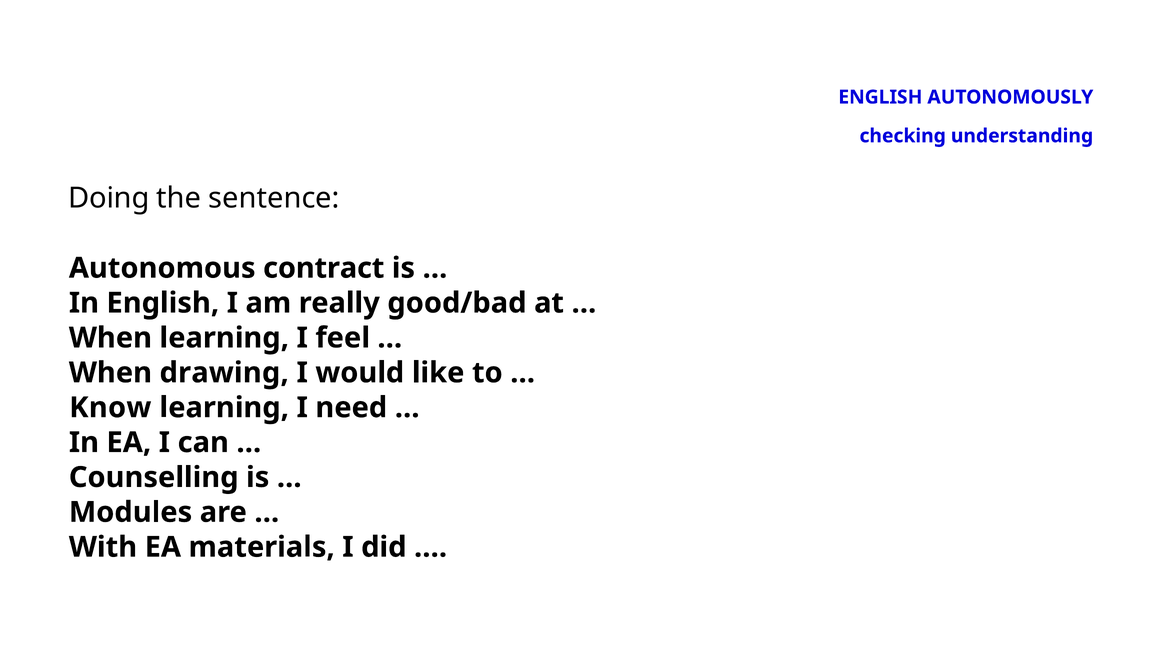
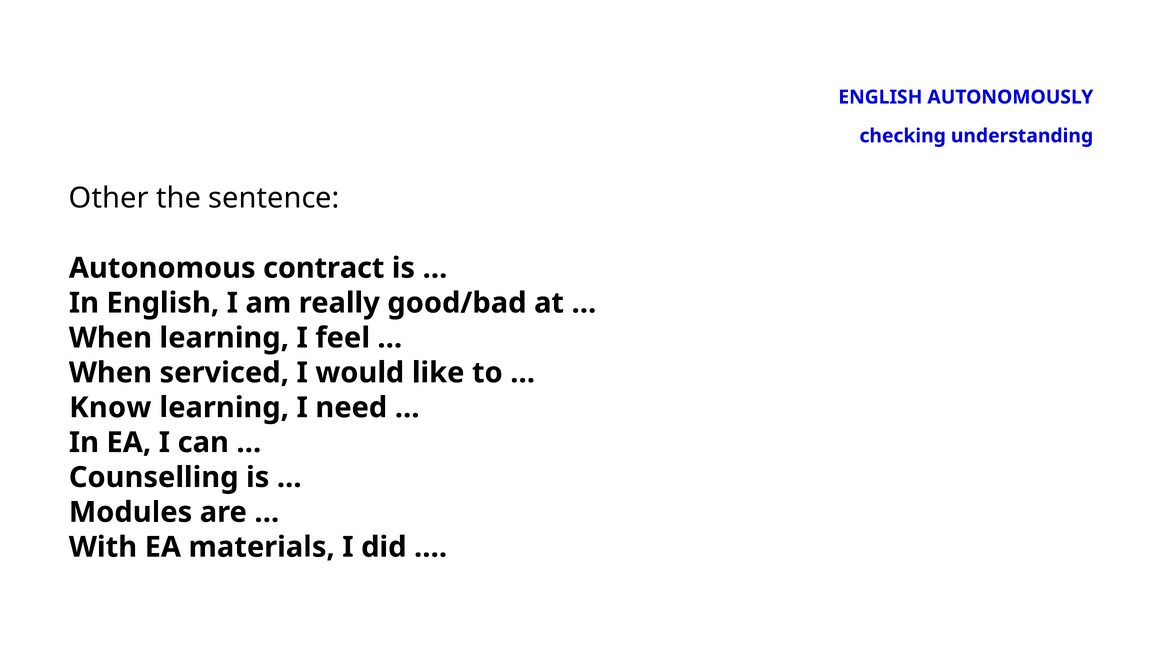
Doing: Doing -> Other
drawing: drawing -> serviced
